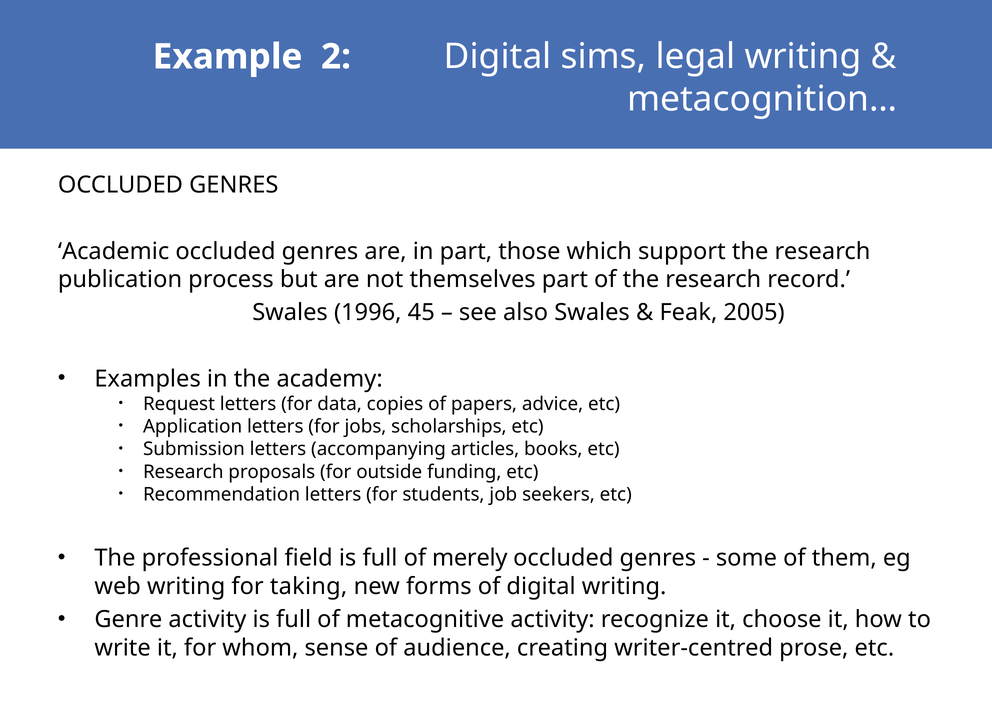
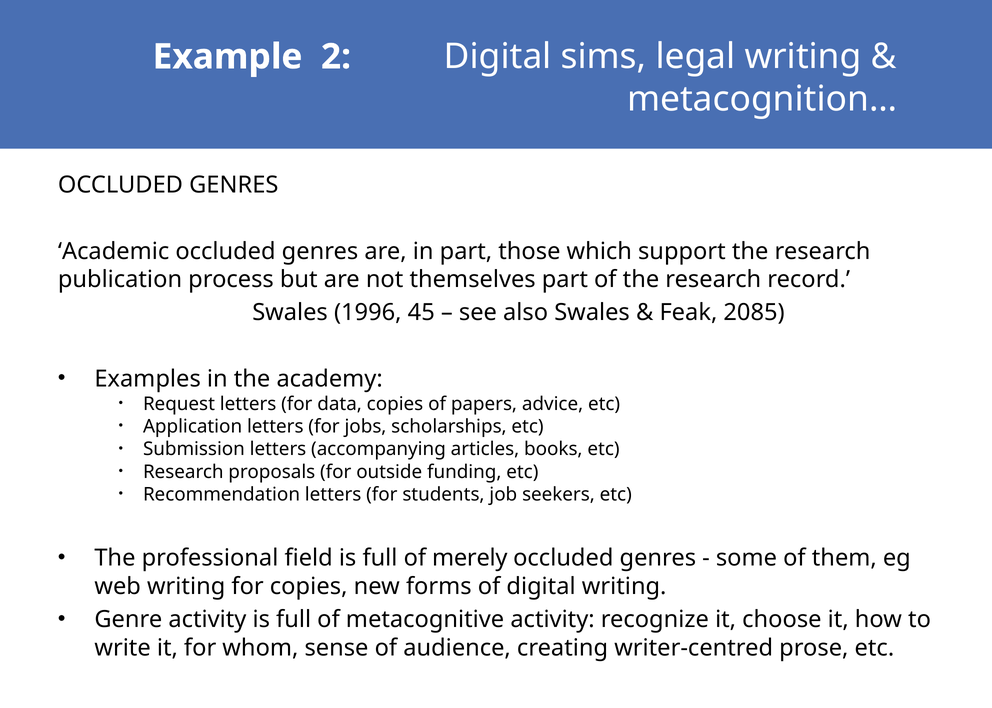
2005: 2005 -> 2085
for taking: taking -> copies
